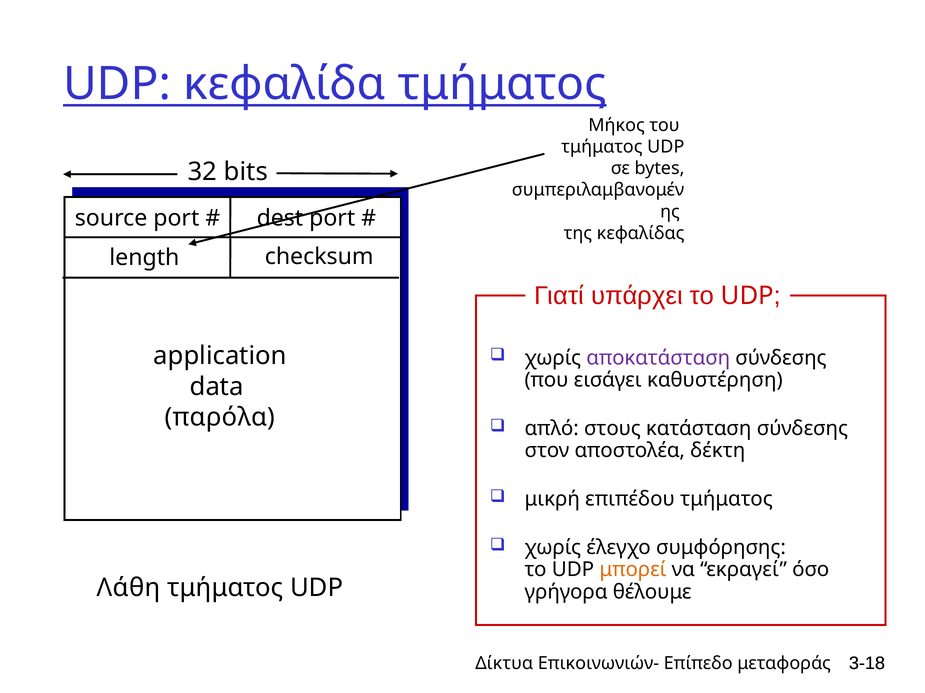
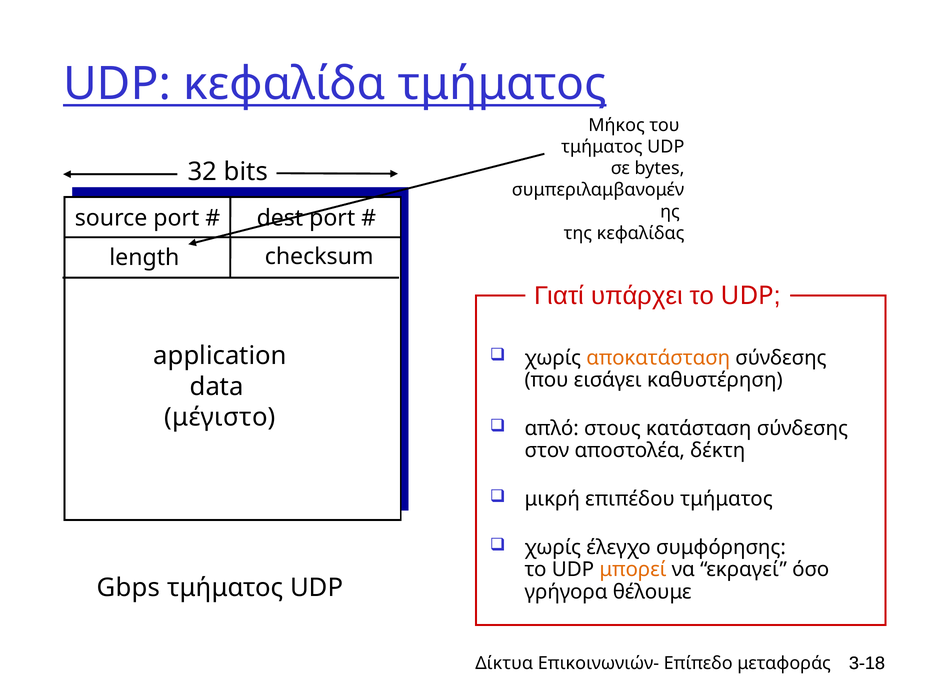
αποκατάσταση colour: purple -> orange
παρόλα: παρόλα -> μέγιστο
Λάθη: Λάθη -> Gbps
